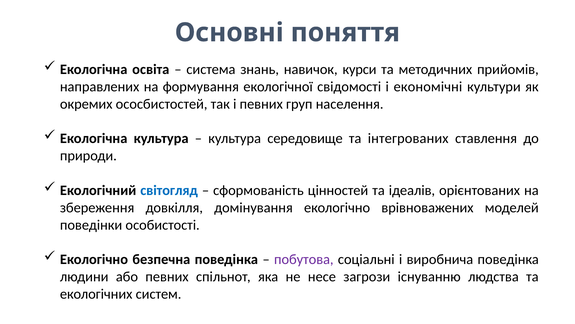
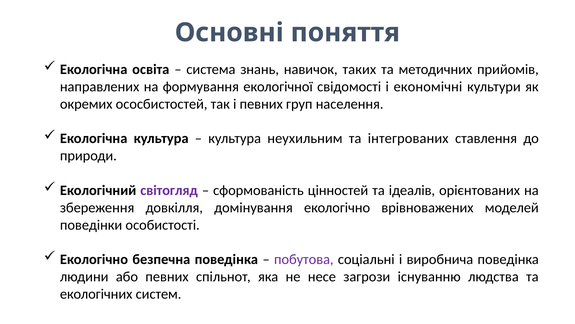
курси: курси -> таких
середовище: середовище -> неухильним
світогляд colour: blue -> purple
